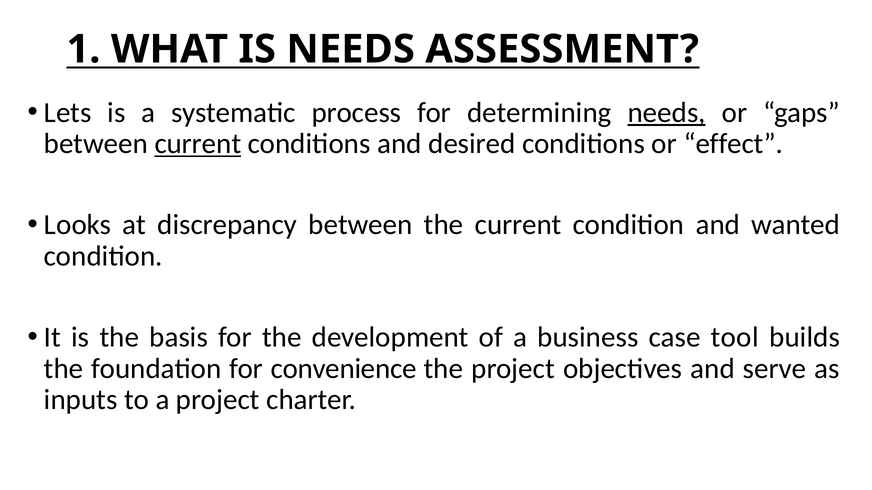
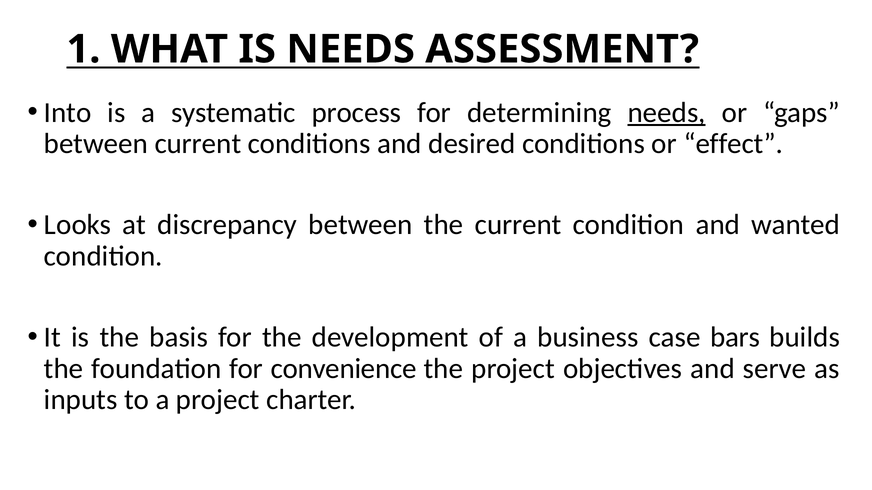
Lets: Lets -> Into
current at (198, 144) underline: present -> none
tool: tool -> bars
